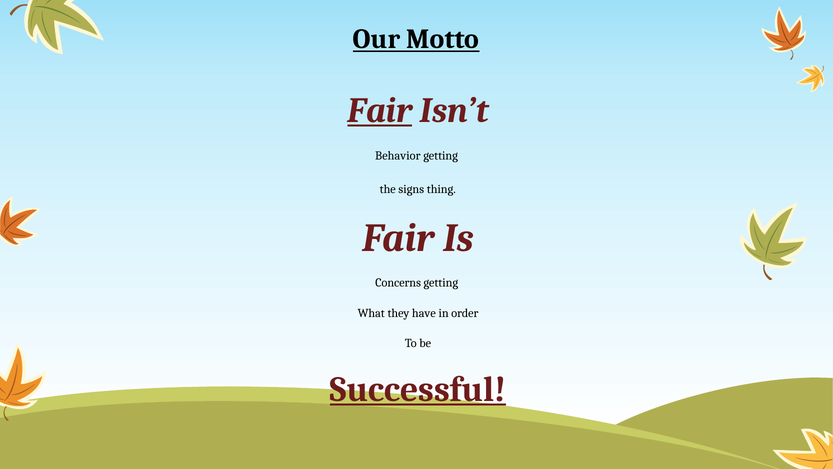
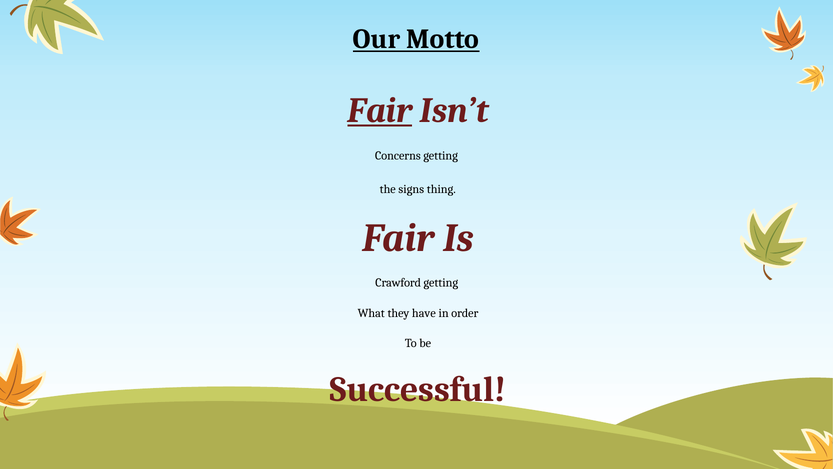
Behavior: Behavior -> Concerns
Concerns: Concerns -> Crawford
Successful underline: present -> none
